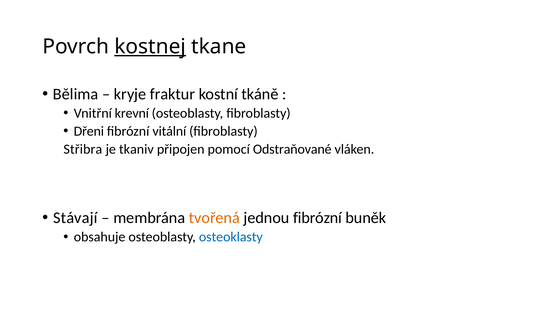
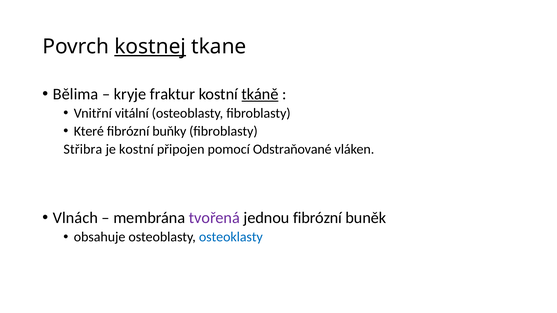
tkáně underline: none -> present
krevní: krevní -> vitální
Dřeni: Dřeni -> Které
vitální: vitální -> buňky
je tkaniv: tkaniv -> kostní
Stávají: Stávají -> Vlnách
tvořená colour: orange -> purple
